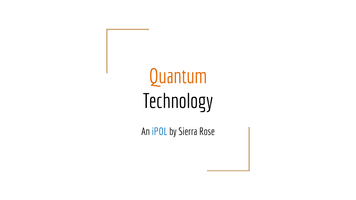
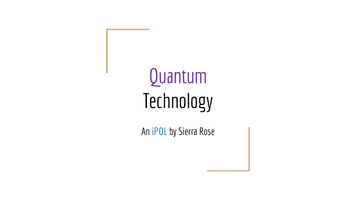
Quantum colour: orange -> purple
